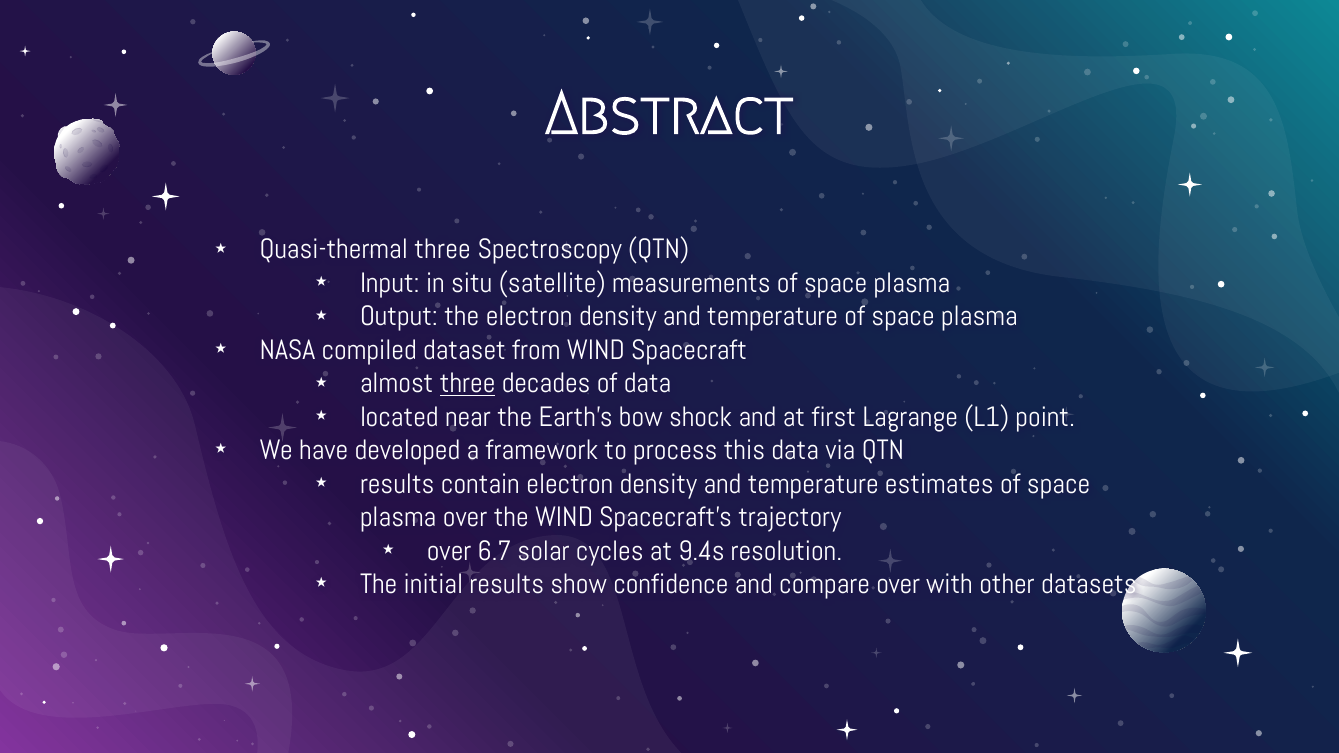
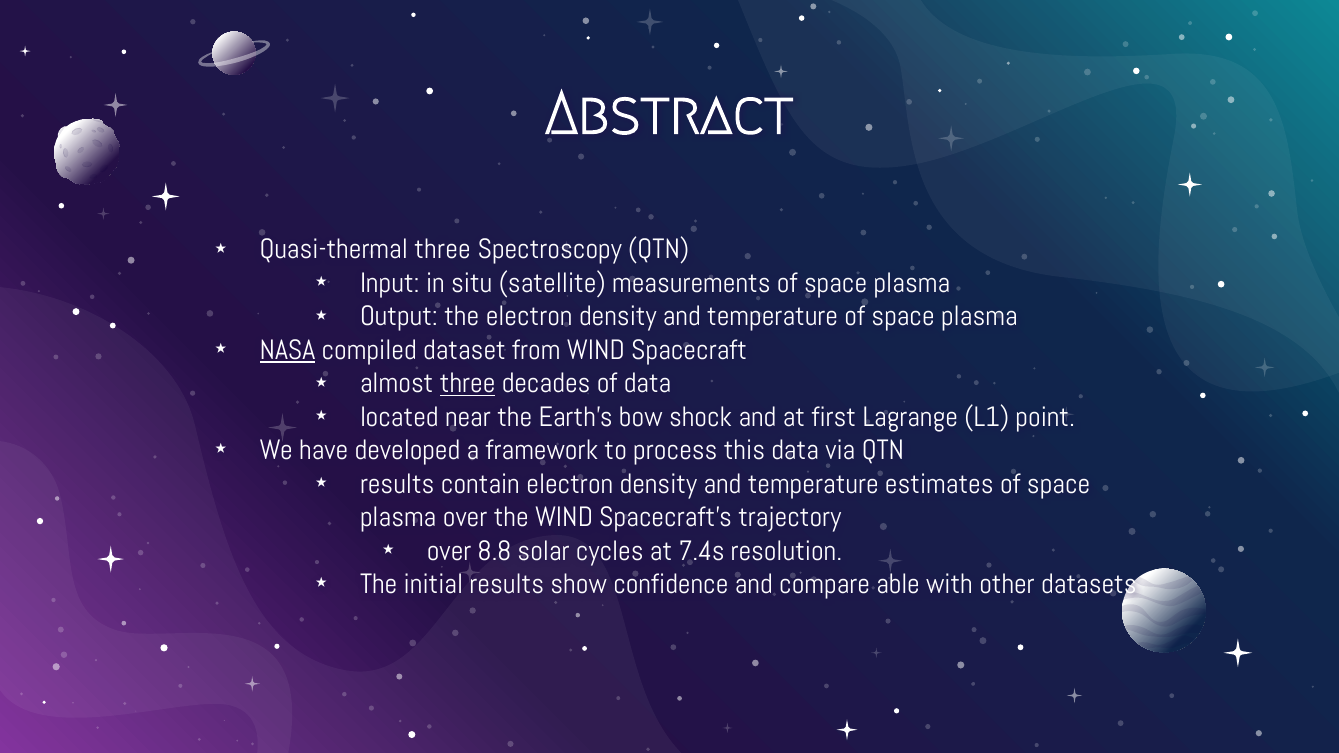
NASA underline: none -> present
6.7: 6.7 -> 8.8
9.4s: 9.4s -> 7.4s
compare over: over -> able
